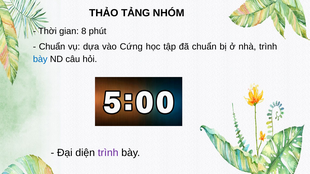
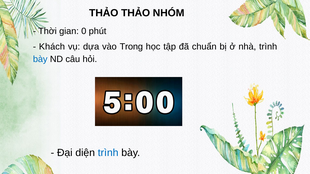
THẢO TẢNG: TẢNG -> THẢO
8: 8 -> 0
Chuẩn at (52, 47): Chuẩn -> Khách
Cứng: Cứng -> Trong
trình at (108, 153) colour: purple -> blue
